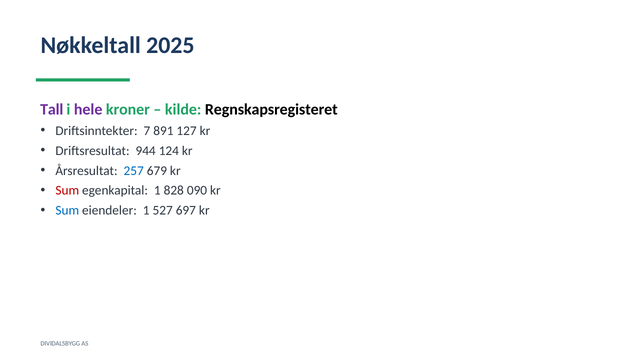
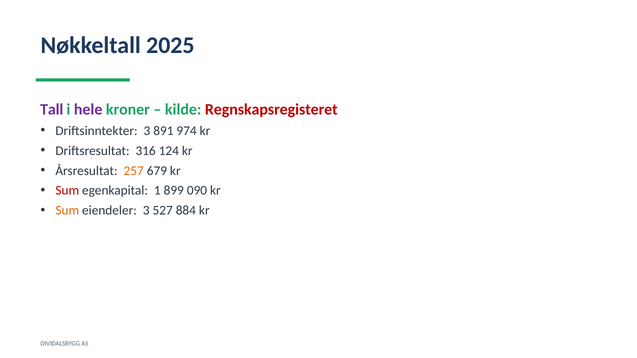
Regnskapsregisteret colour: black -> red
Driftsinntekter 7: 7 -> 3
127: 127 -> 974
944: 944 -> 316
257 colour: blue -> orange
828: 828 -> 899
Sum at (67, 211) colour: blue -> orange
eiendeler 1: 1 -> 3
697: 697 -> 884
